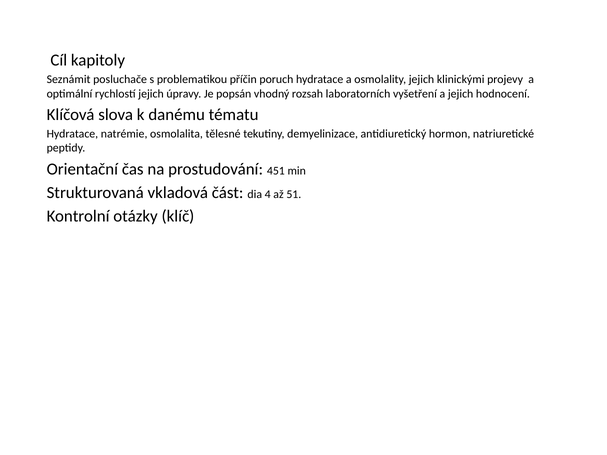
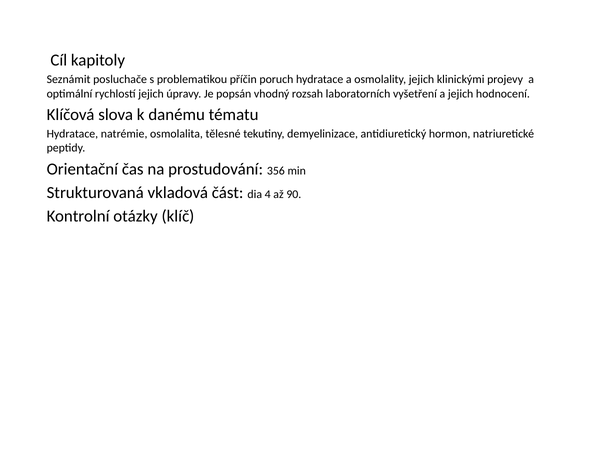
451: 451 -> 356
51: 51 -> 90
